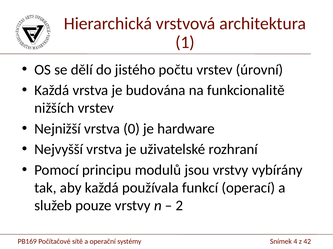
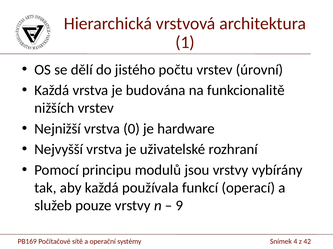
2: 2 -> 9
